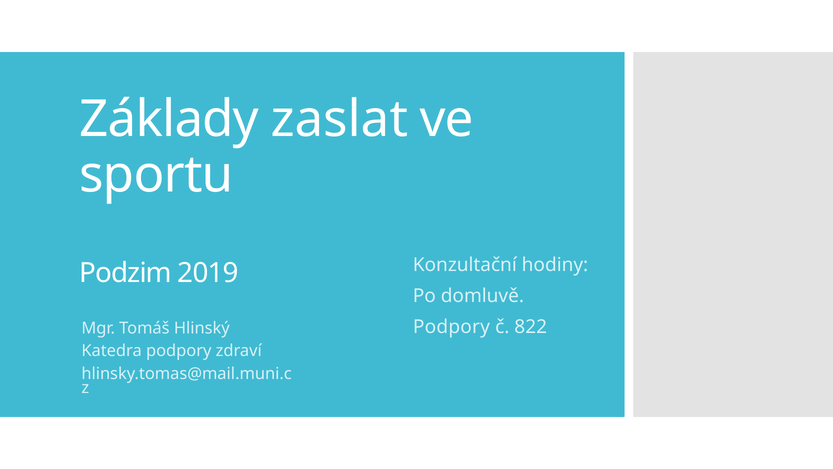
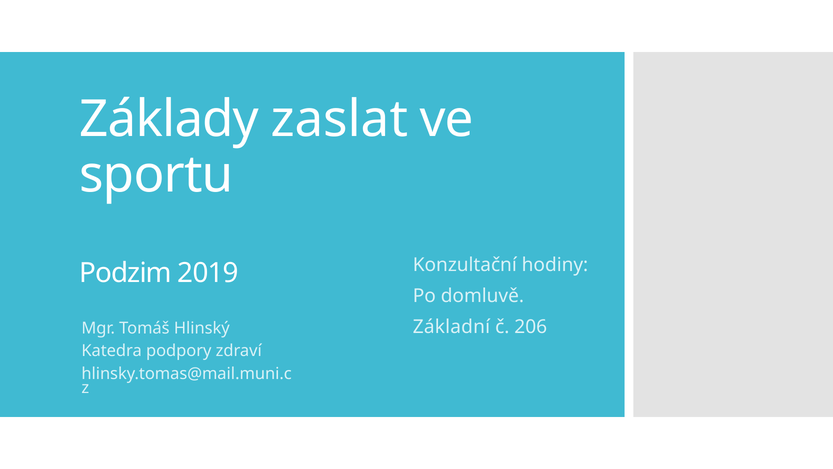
Podpory at (451, 327): Podpory -> Základní
822: 822 -> 206
